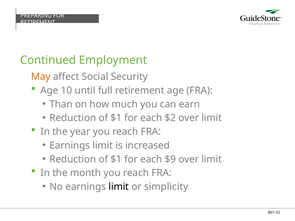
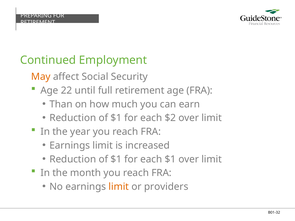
10: 10 -> 22
each $9: $9 -> $1
limit at (119, 187) colour: black -> orange
simplicity: simplicity -> providers
